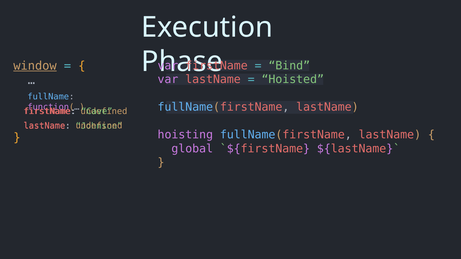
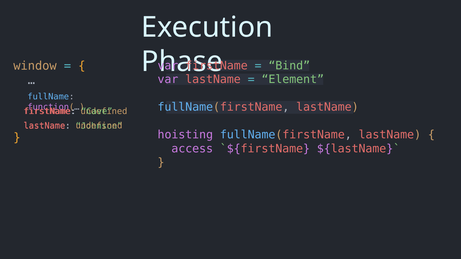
window underline: present -> none
Hoisted: Hoisted -> Element
global: global -> access
